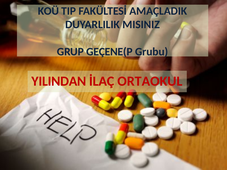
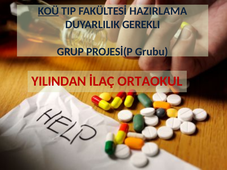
KOÜ underline: none -> present
AMAÇLADIK: AMAÇLADIK -> HAZIRLAMA
MISINIZ: MISINIZ -> GEREKLI
GEÇENE(P: GEÇENE(P -> PROJESİ(P
